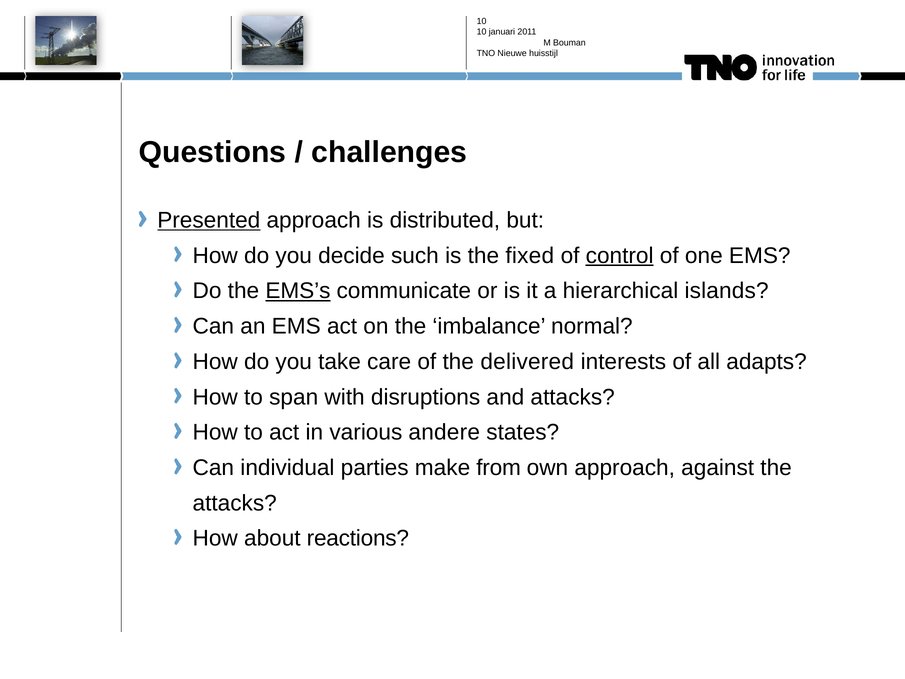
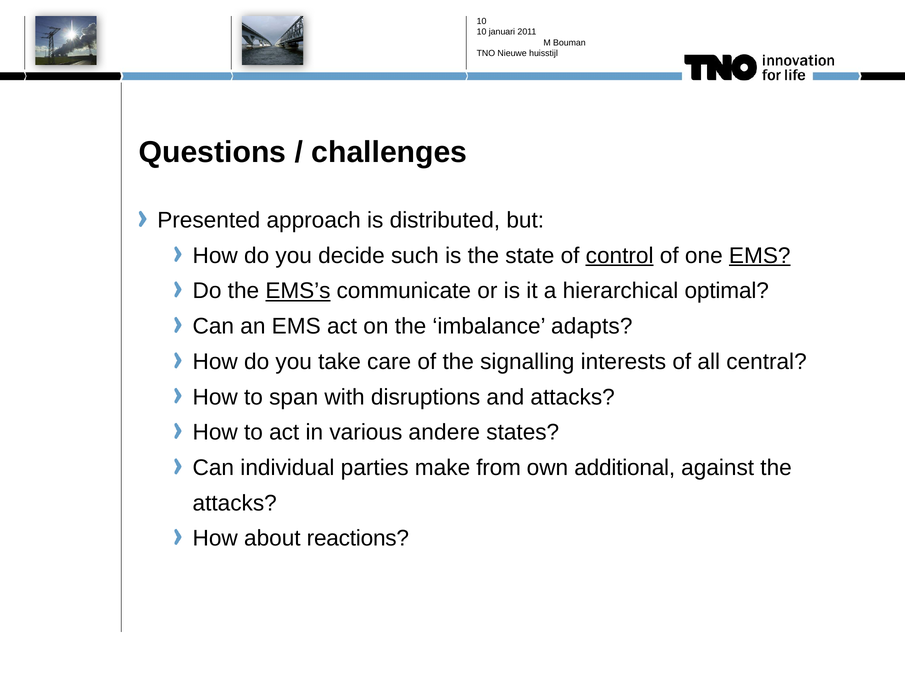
Presented underline: present -> none
fixed: fixed -> state
EMS at (760, 256) underline: none -> present
islands: islands -> optimal
normal: normal -> adapts
delivered: delivered -> signalling
adapts: adapts -> central
own approach: approach -> additional
